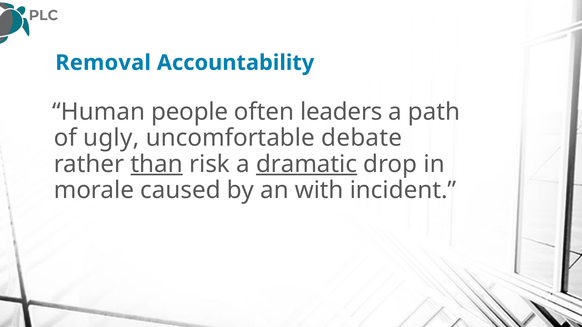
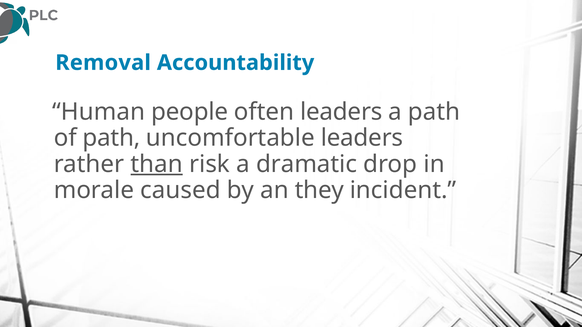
of ugly: ugly -> path
uncomfortable debate: debate -> leaders
dramatic underline: present -> none
with: with -> they
